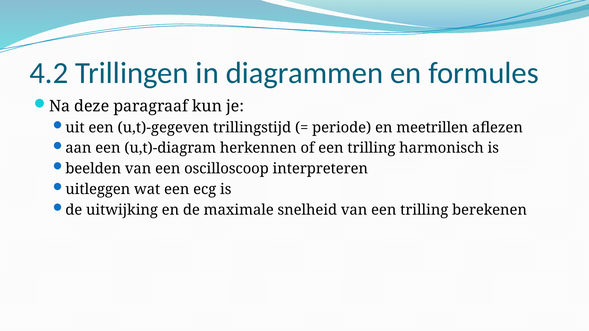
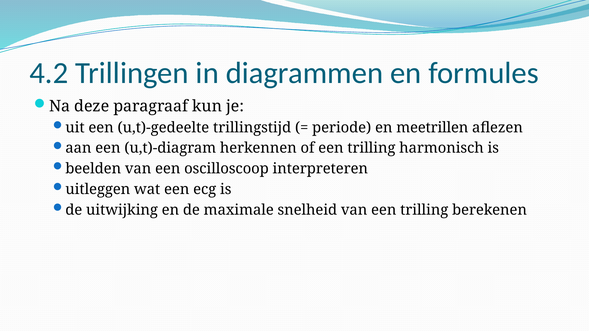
u,t)-gegeven: u,t)-gegeven -> u,t)-gedeelte
